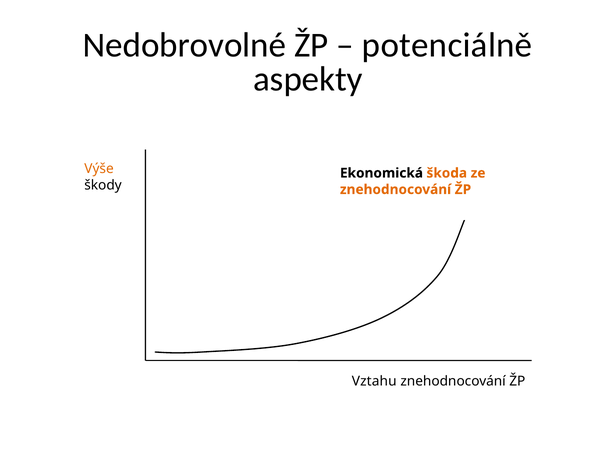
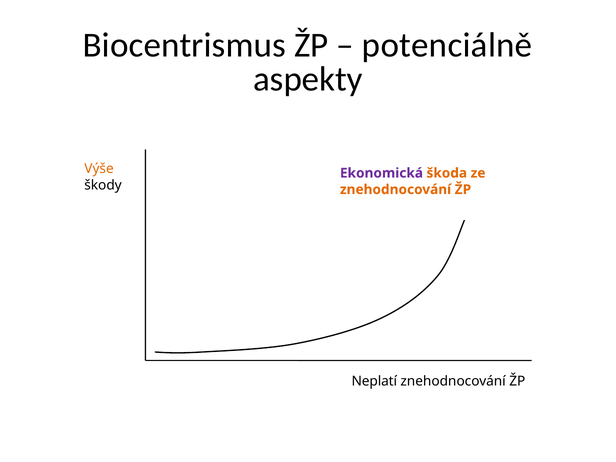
Nedobrovolné: Nedobrovolné -> Biocentrismus
Ekonomická colour: black -> purple
Vztahu: Vztahu -> Neplatí
